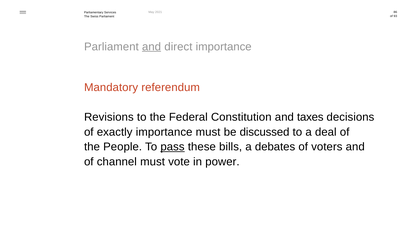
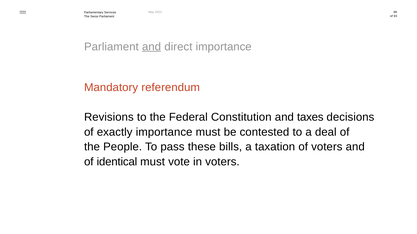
discussed: discussed -> contested
pass underline: present -> none
debates: debates -> taxation
channel: channel -> identical
in power: power -> voters
